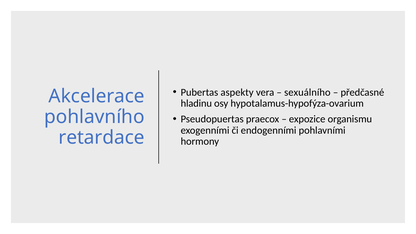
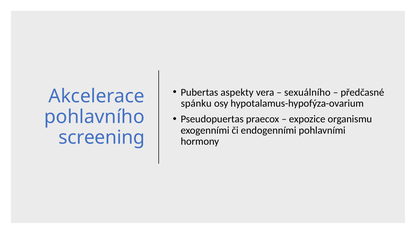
hladinu: hladinu -> spánku
retardace: retardace -> screening
